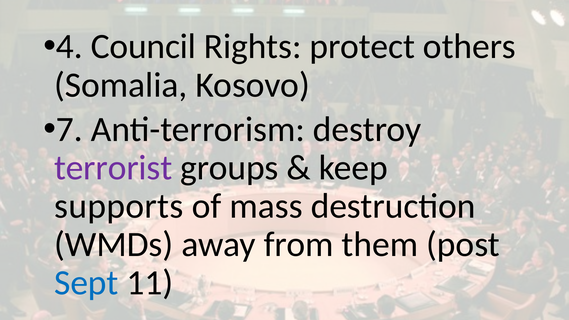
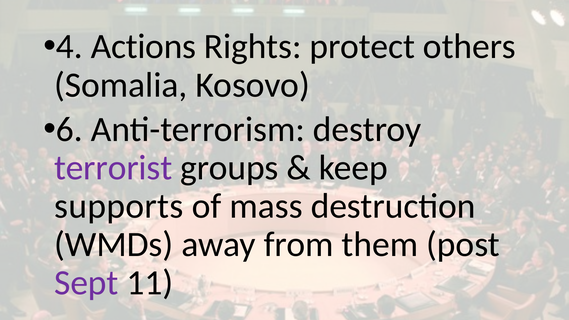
Council: Council -> Actions
7: 7 -> 6
Sept colour: blue -> purple
